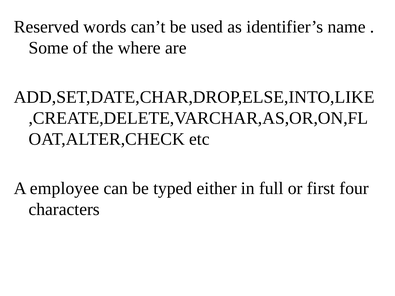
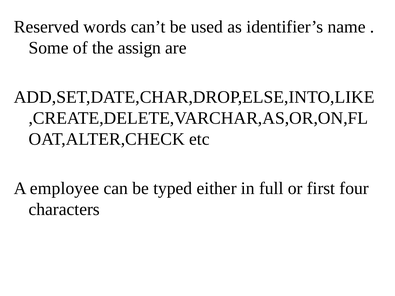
where: where -> assign
